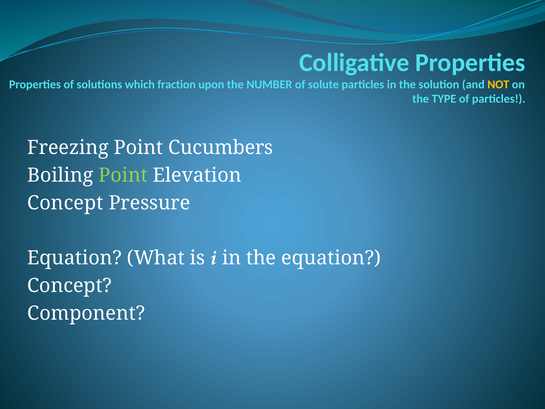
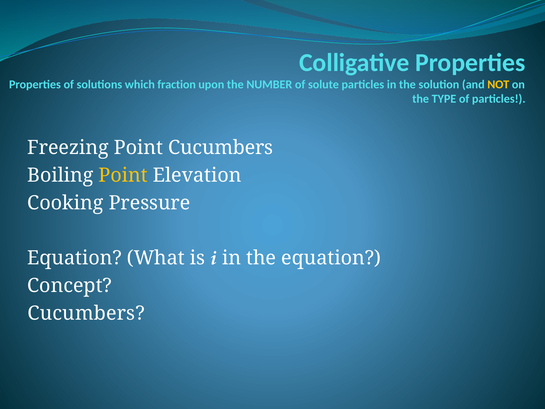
Point at (123, 175) colour: light green -> yellow
Concept at (65, 203): Concept -> Cooking
Component at (86, 313): Component -> Cucumbers
